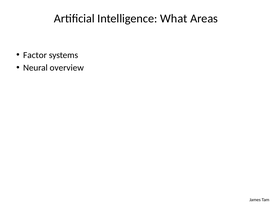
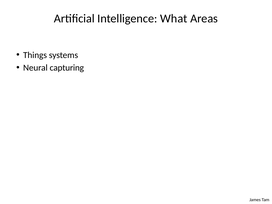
Factor: Factor -> Things
overview: overview -> capturing
